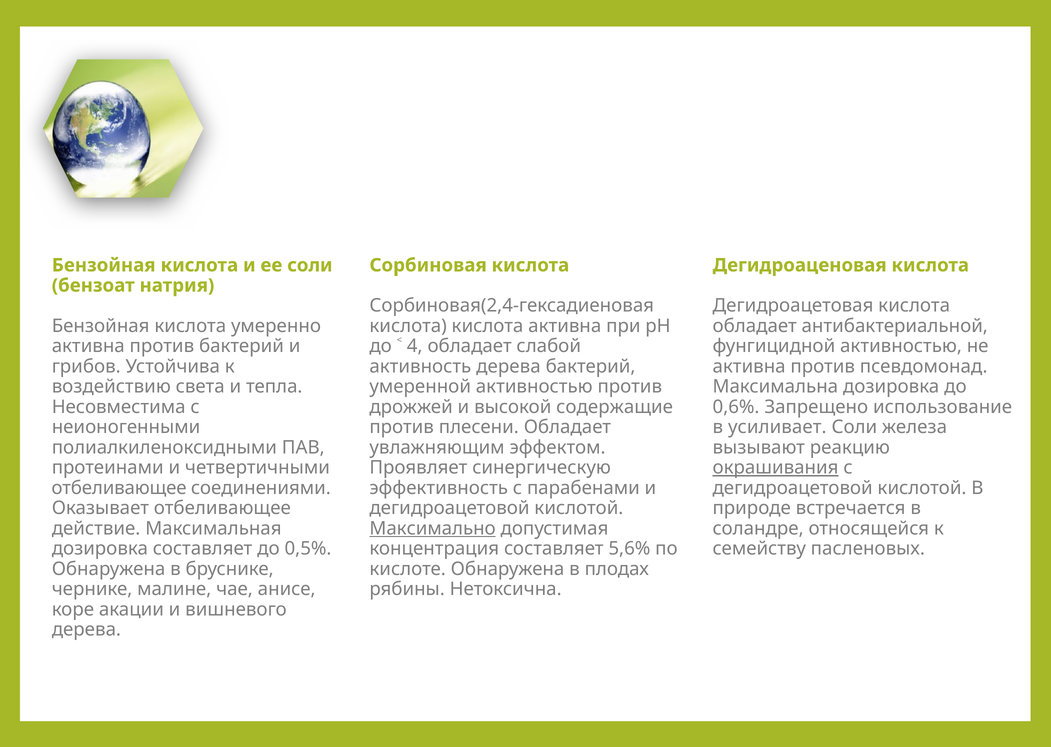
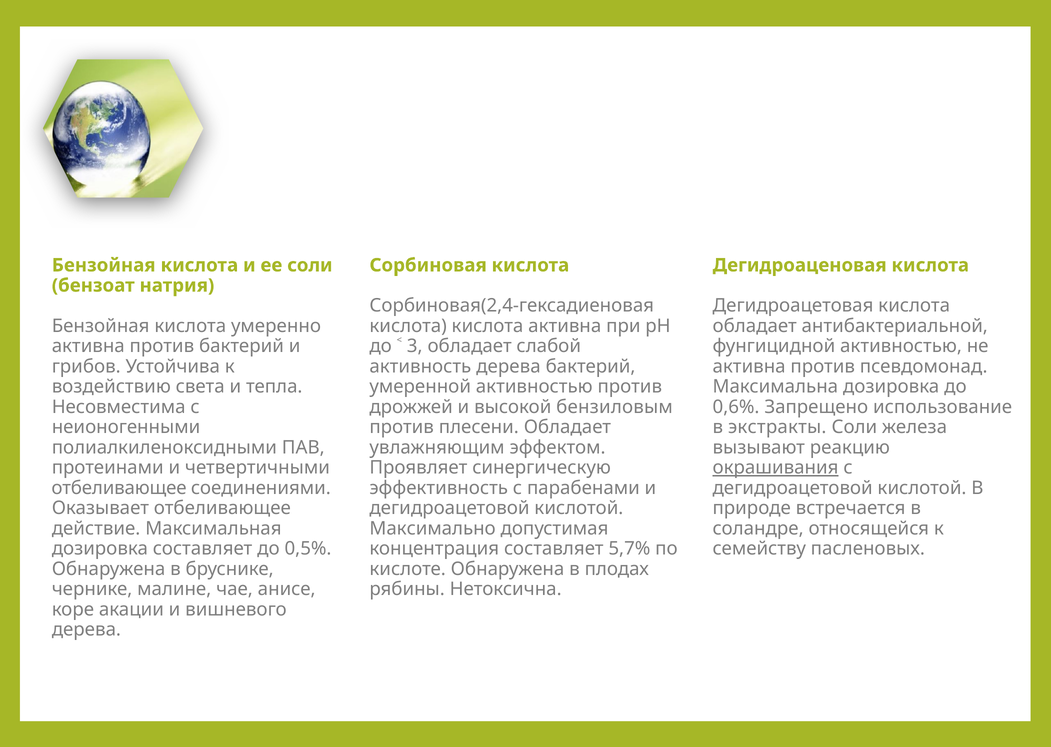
4: 4 -> 3
содержащие: содержащие -> бензиловым
усиливает: усиливает -> экстракты
Максимально underline: present -> none
5,6%: 5,6% -> 5,7%
